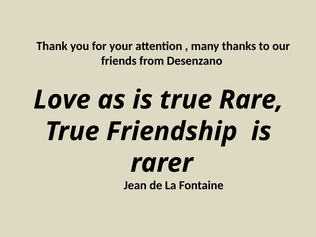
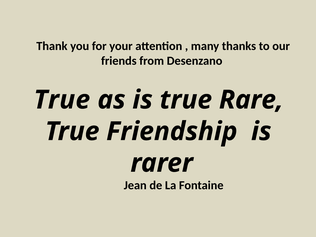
Love at (62, 100): Love -> True
